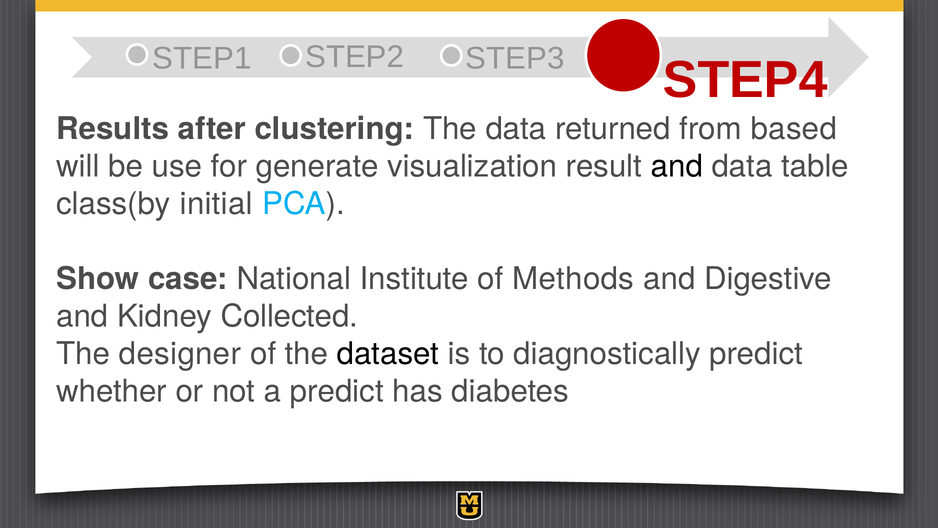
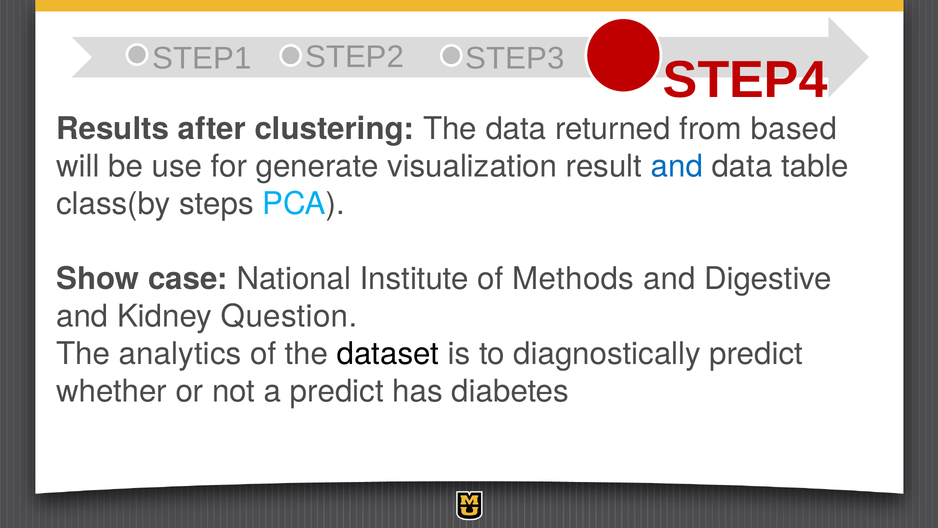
and at (677, 166) colour: black -> blue
initial: initial -> steps
Collected: Collected -> Question
designer: designer -> analytics
